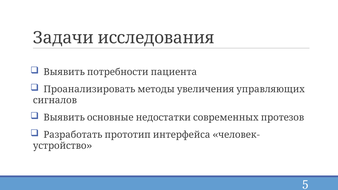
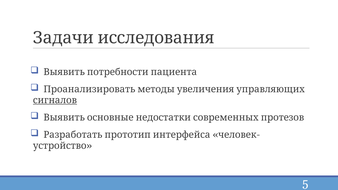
сигналов underline: none -> present
